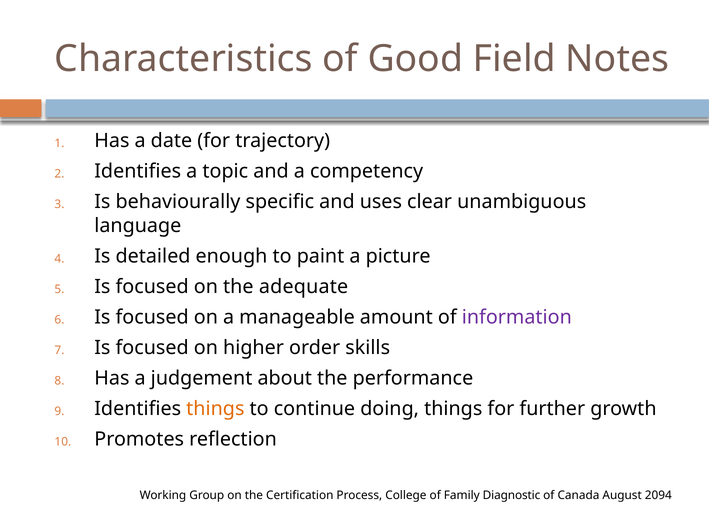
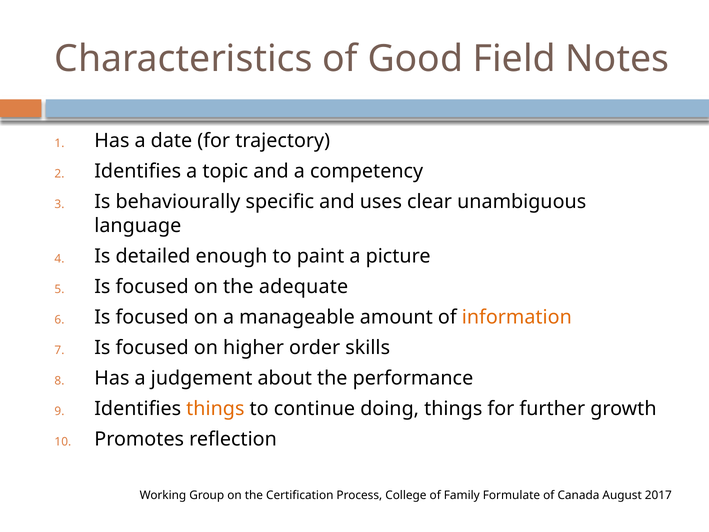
information colour: purple -> orange
Diagnostic: Diagnostic -> Formulate
2094: 2094 -> 2017
